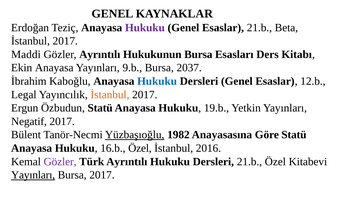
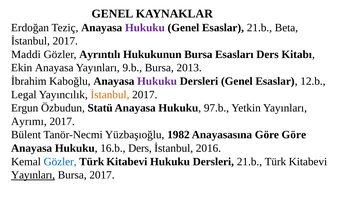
2037: 2037 -> 2013
Hukuku at (157, 81) colour: blue -> purple
19.b: 19.b -> 97.b
Negatif: Negatif -> Ayrımı
Yüzbaşıoğlu underline: present -> none
Göre Statü: Statü -> Göre
16.b Özel: Özel -> Ders
Gözler at (60, 162) colour: purple -> blue
Ayrıntılı at (127, 162): Ayrıntılı -> Kitabevi
21.b Özel: Özel -> Türk
